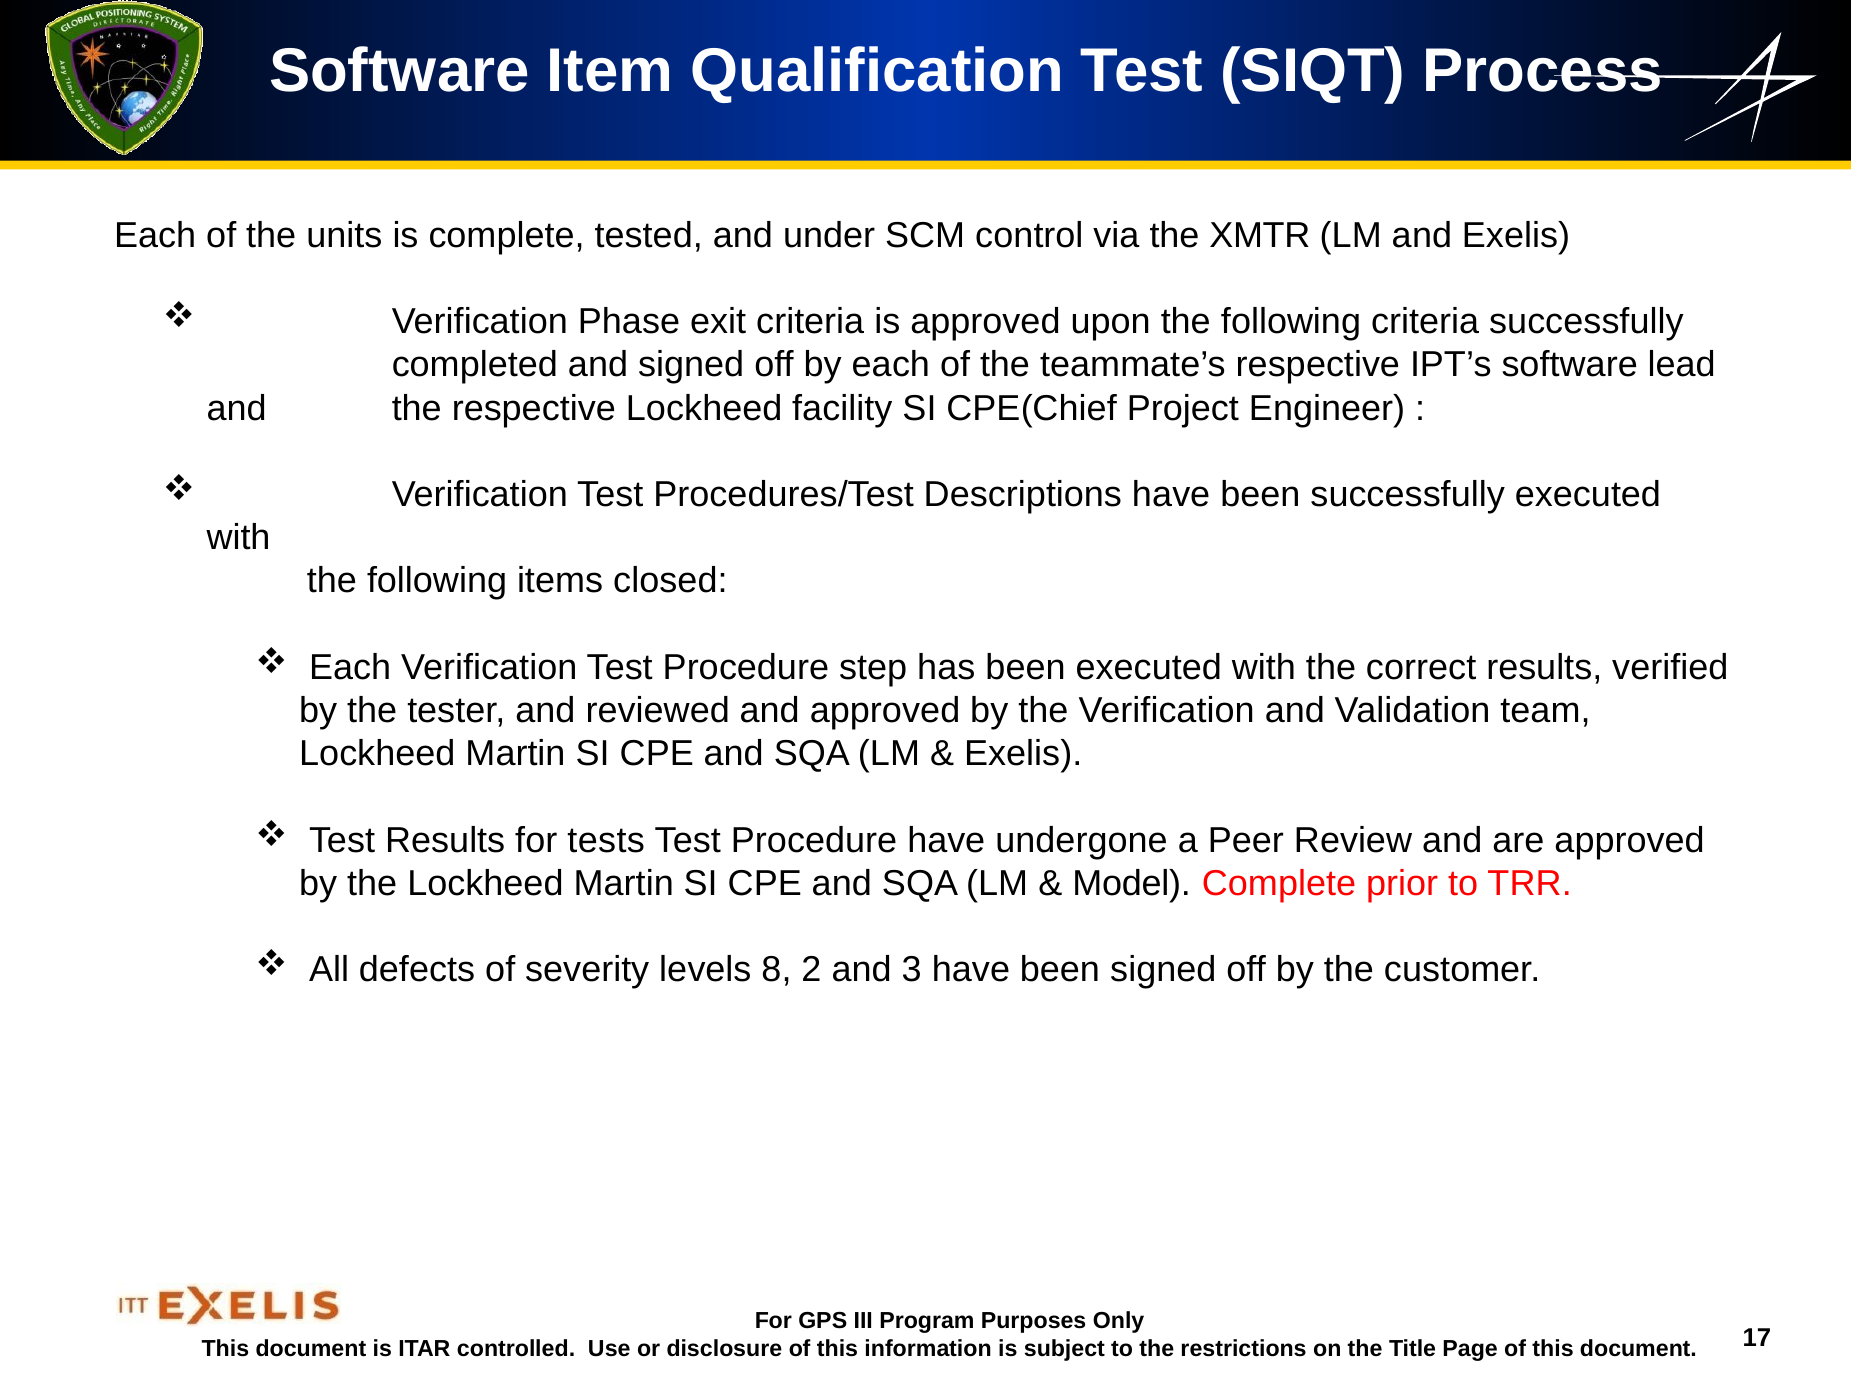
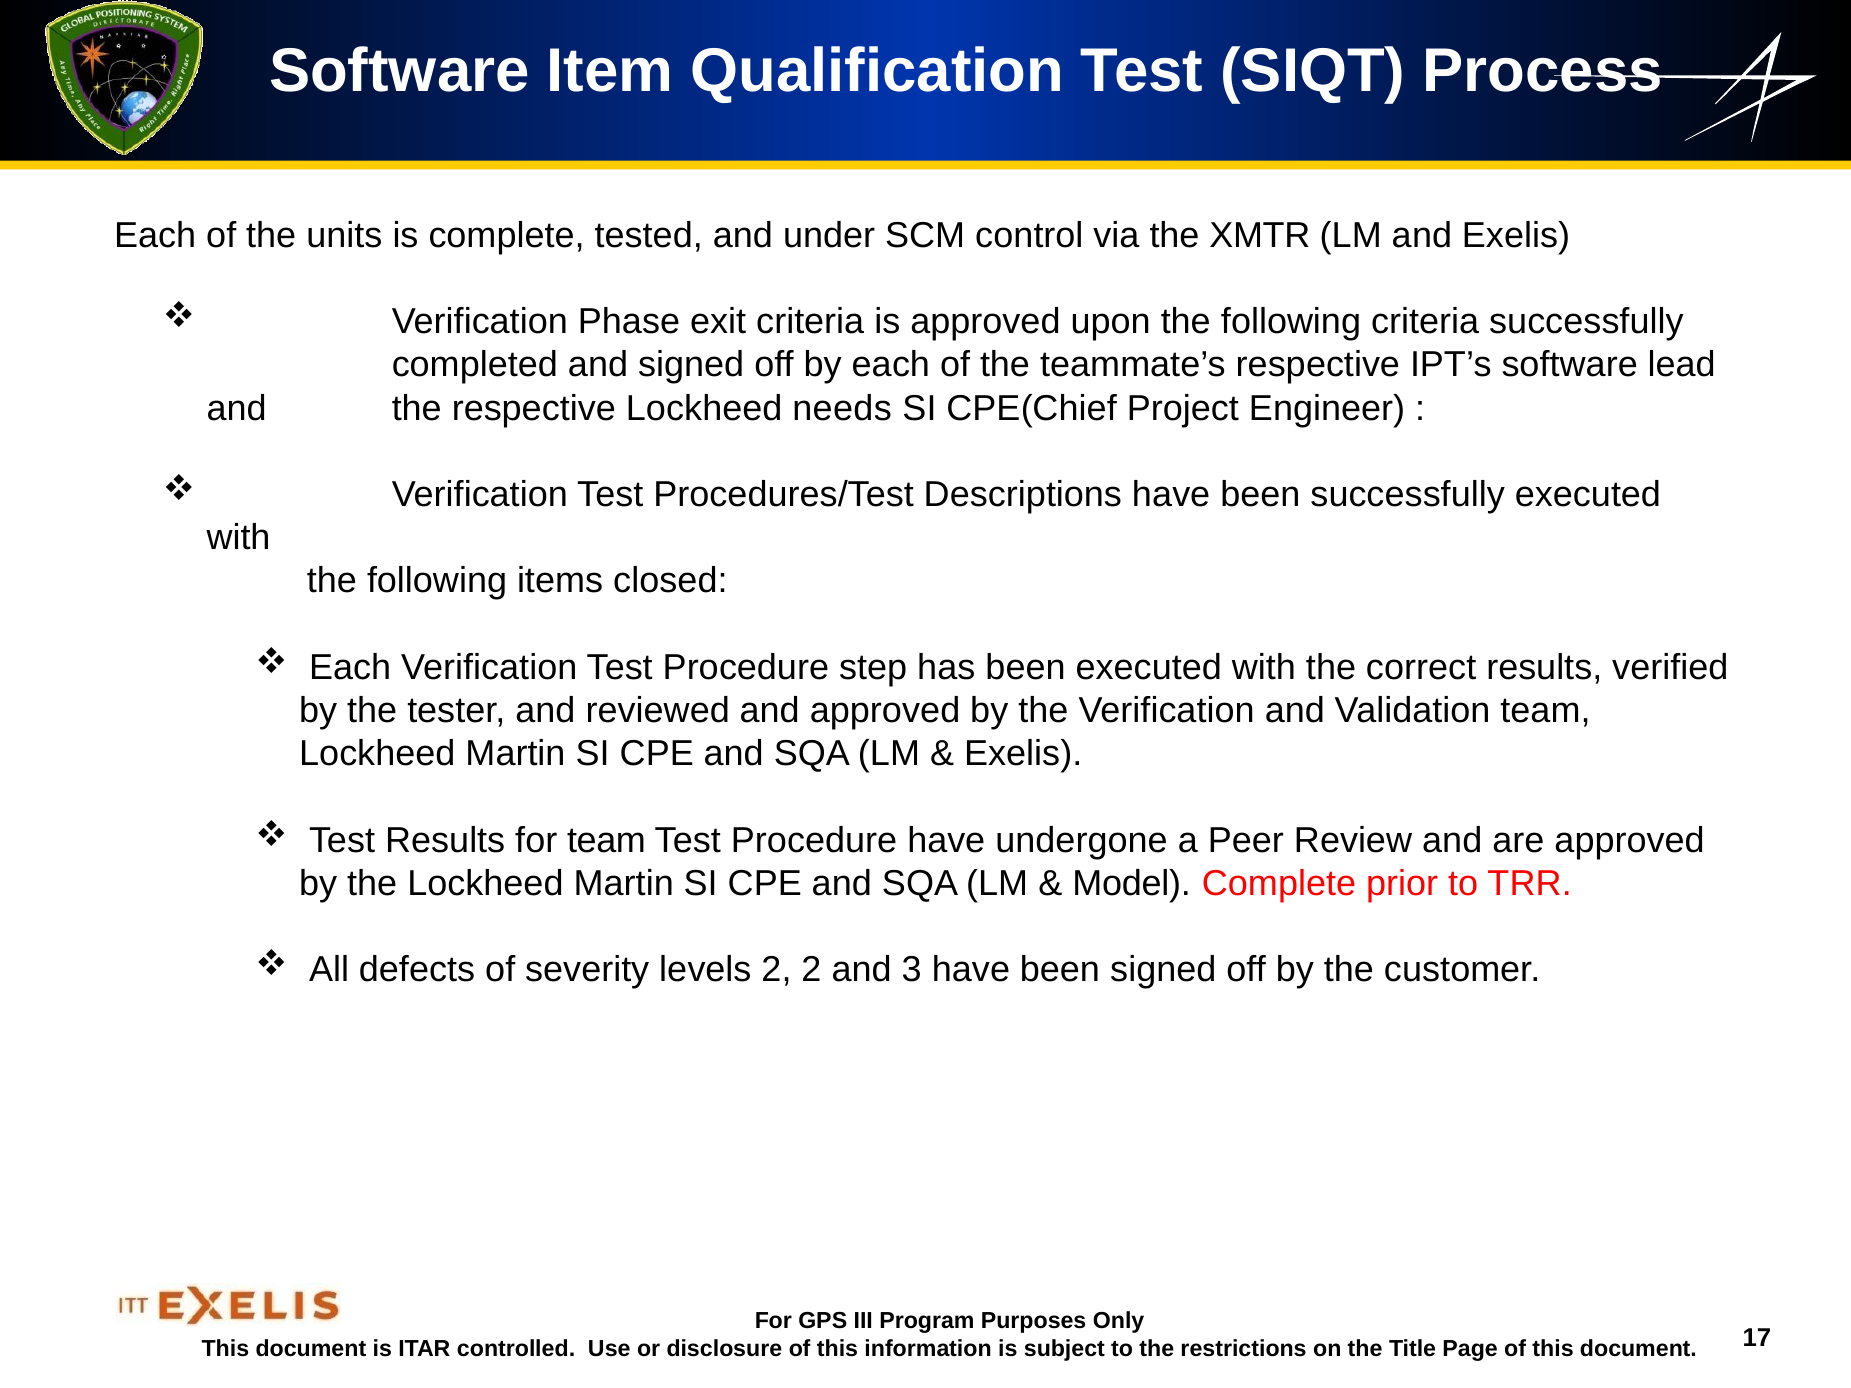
facility: facility -> needs
for tests: tests -> team
levels 8: 8 -> 2
